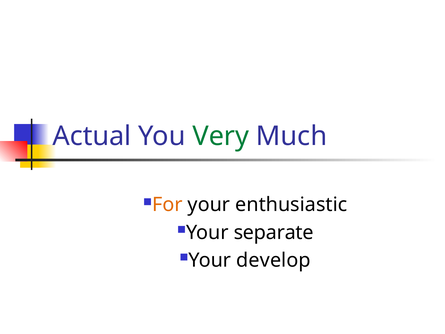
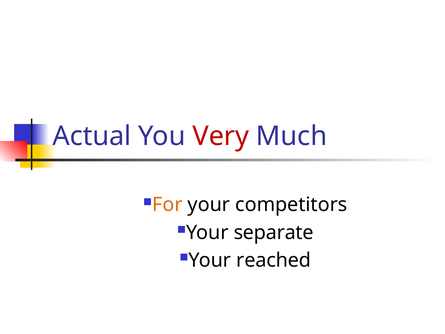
Very colour: green -> red
enthusiastic: enthusiastic -> competitors
develop: develop -> reached
